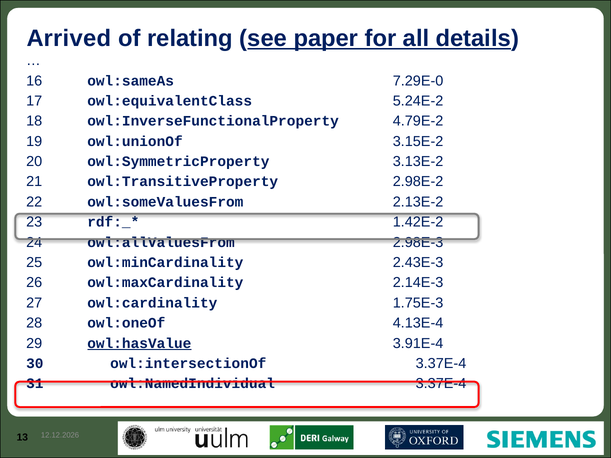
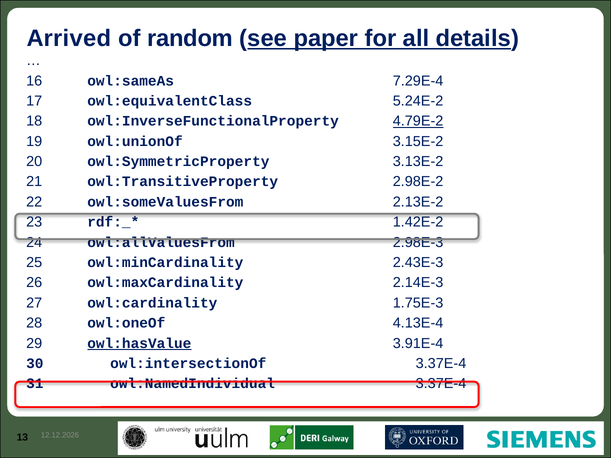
relating: relating -> random
7.29E-0: 7.29E-0 -> 7.29E-4
4.79E-2 underline: none -> present
